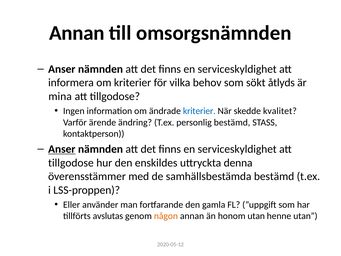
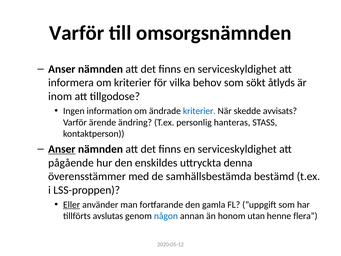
Annan at (77, 33): Annan -> Varför
mina: mina -> inom
kvalitet: kvalitet -> avvisats
personlig bestämd: bestämd -> hanteras
tillgodose at (71, 163): tillgodose -> pågående
Eller underline: none -> present
någon colour: orange -> blue
henne utan: utan -> flera
